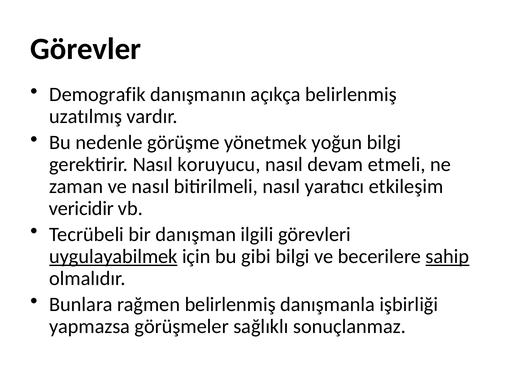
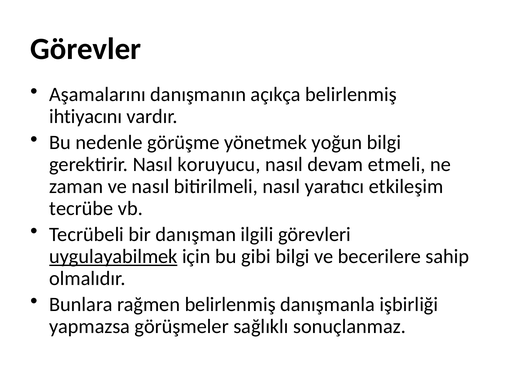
Demografik: Demografik -> Aşamalarını
uzatılmış: uzatılmış -> ihtiyacını
vericidir: vericidir -> tecrübe
sahip underline: present -> none
